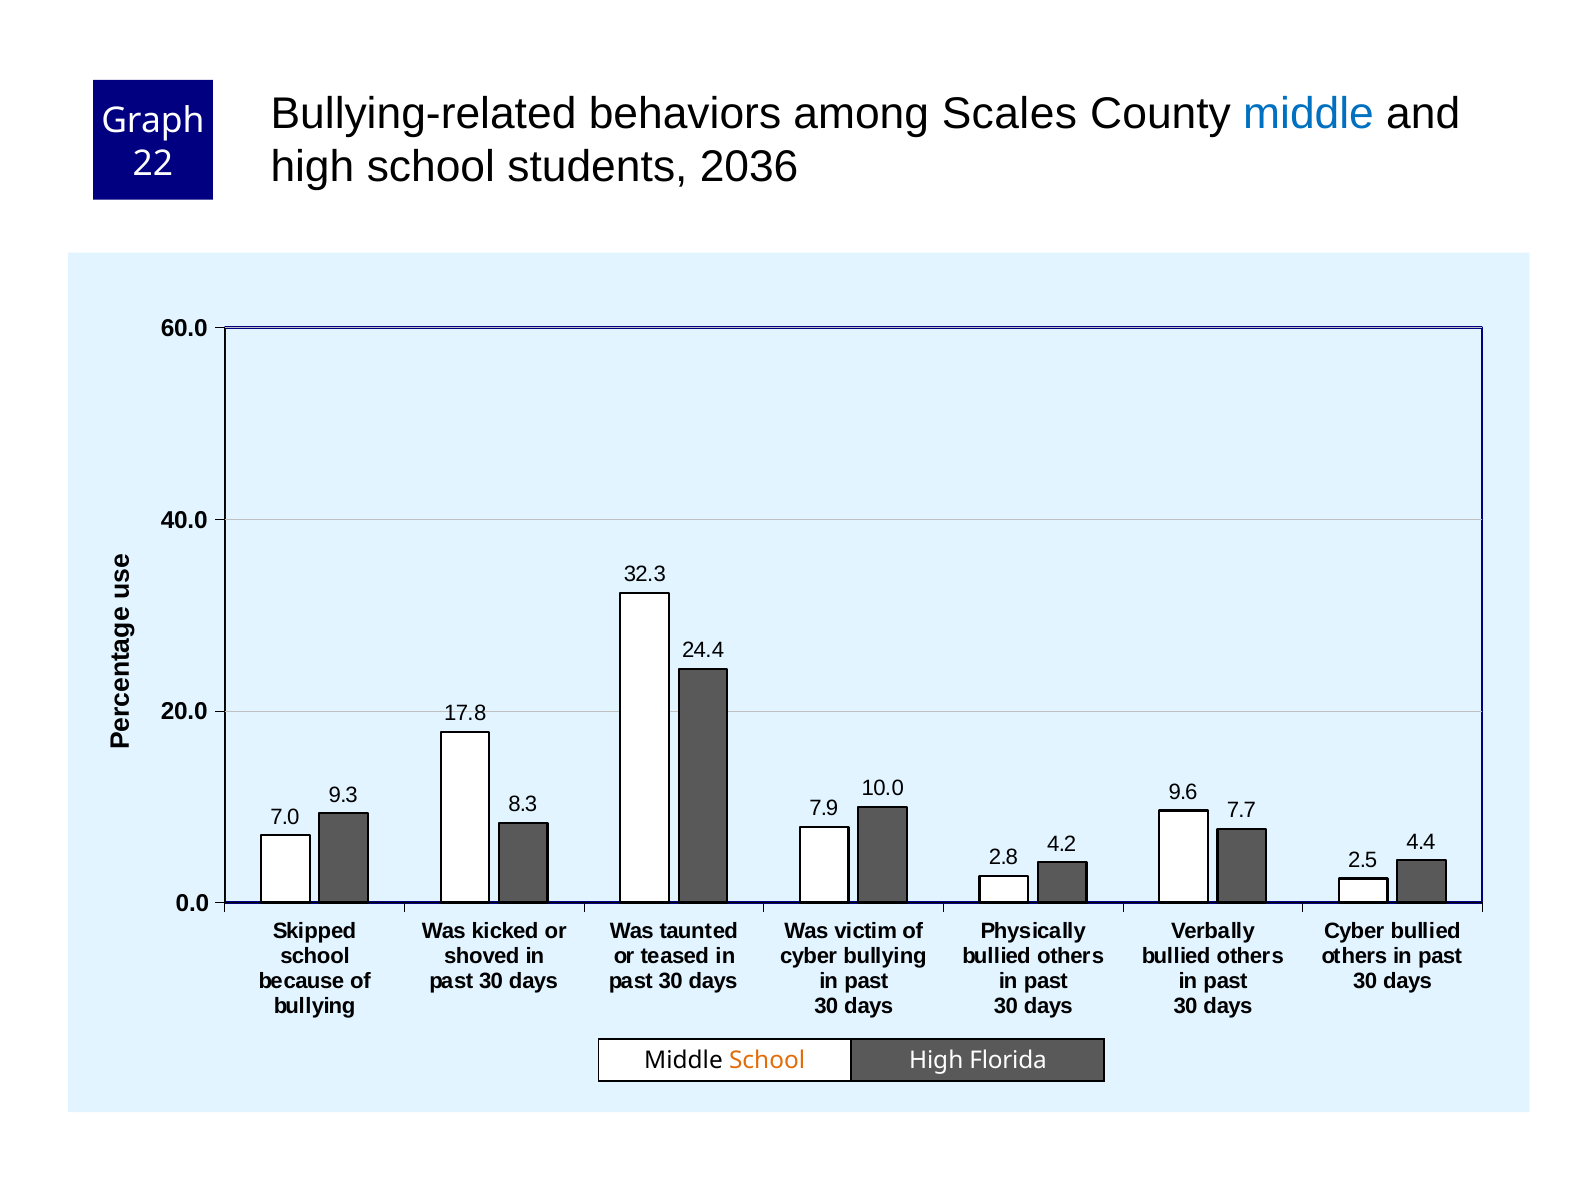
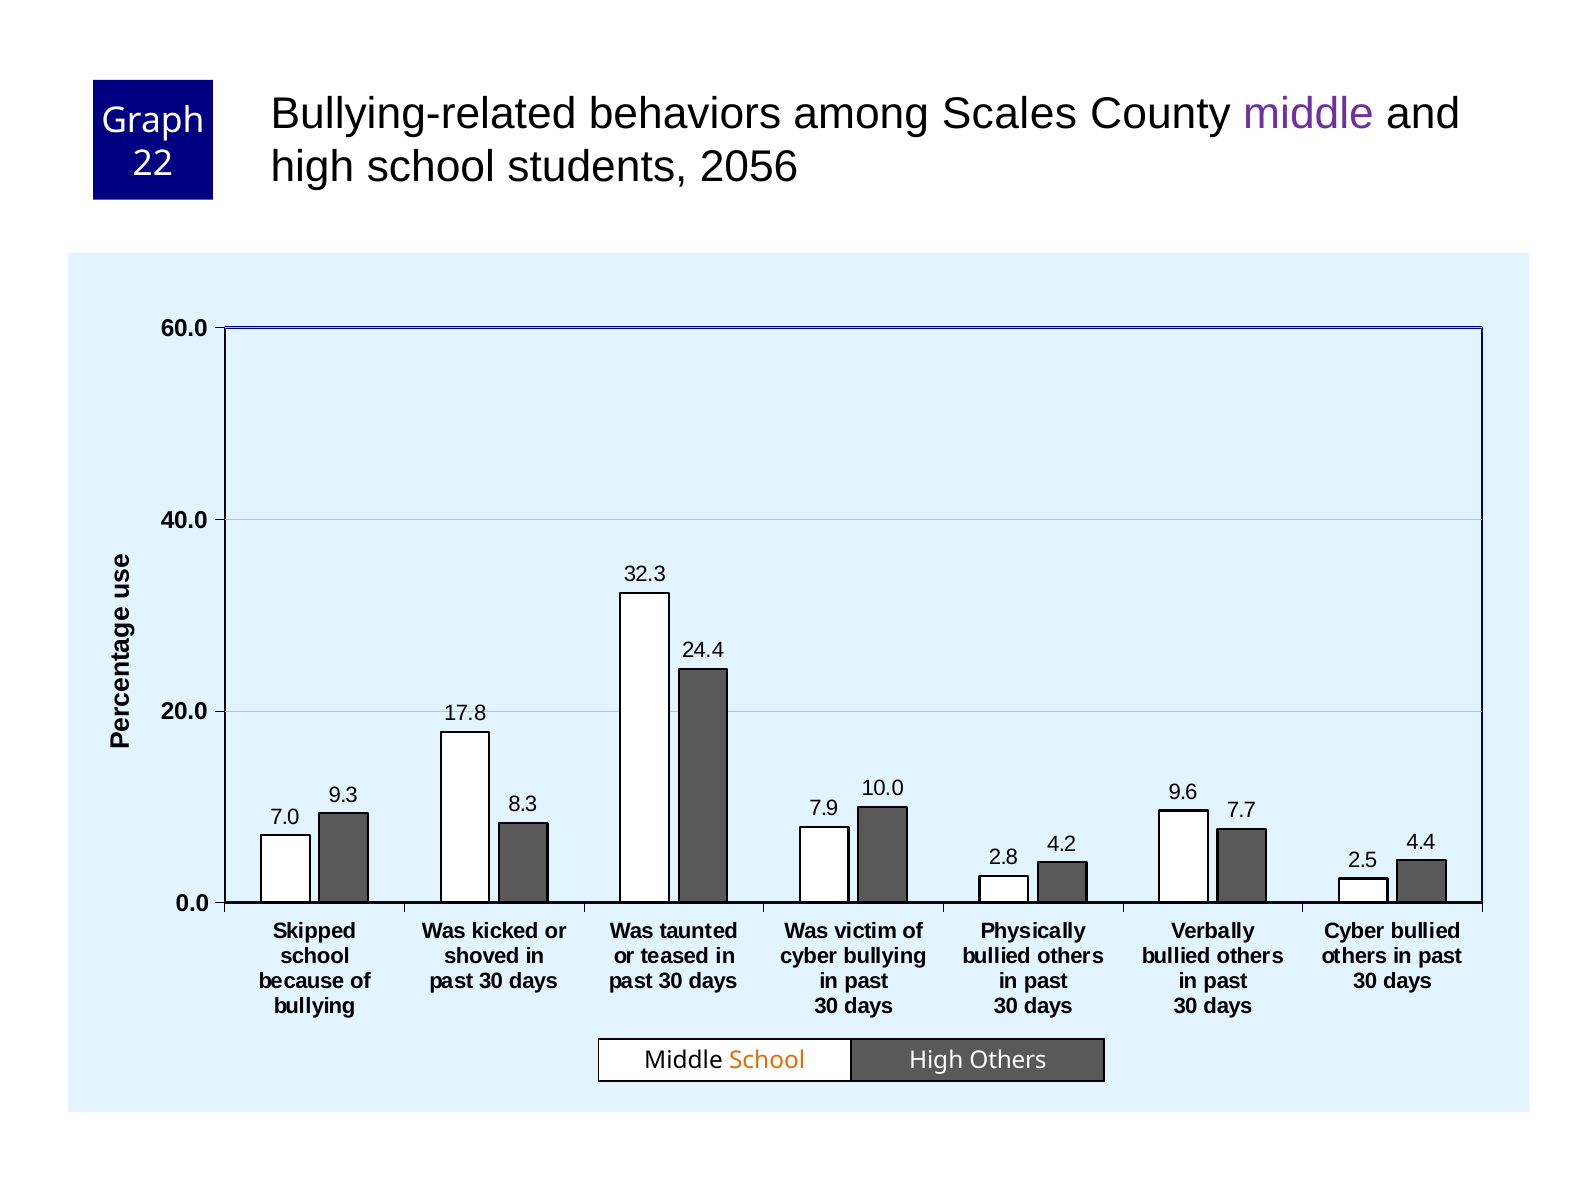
middle at (1309, 114) colour: blue -> purple
2036: 2036 -> 2056
High Florida: Florida -> Others
